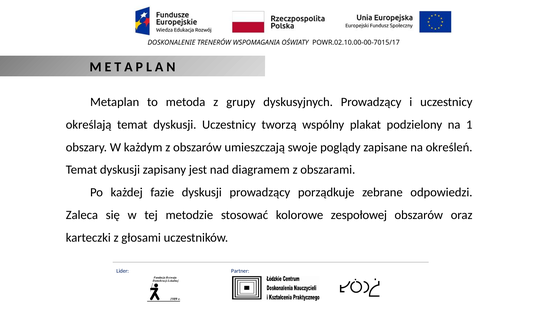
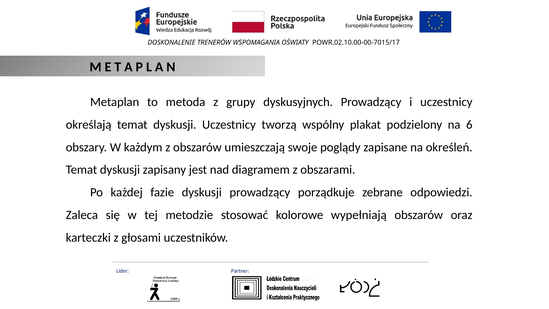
1: 1 -> 6
zespołowej: zespołowej -> wypełniają
